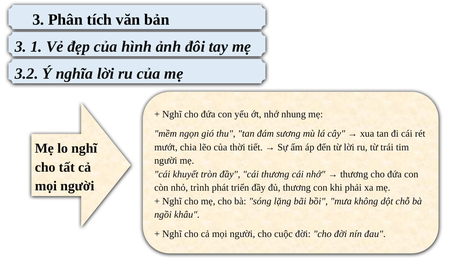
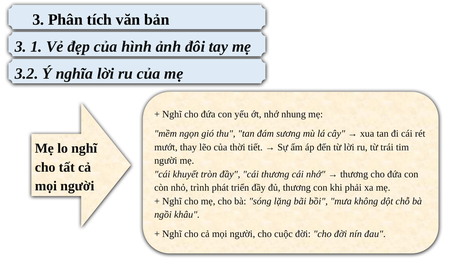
chia: chia -> thay
